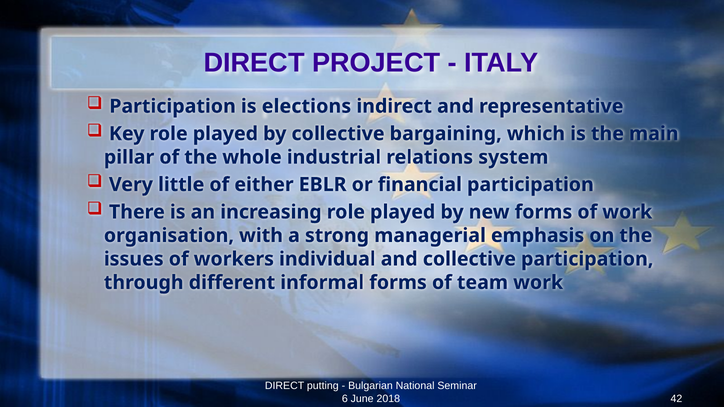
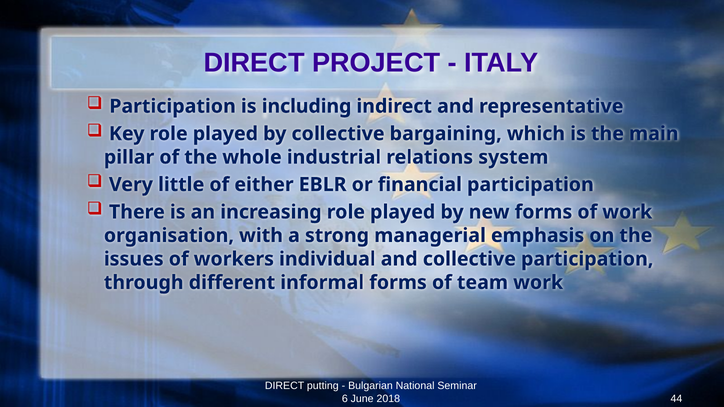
elections: elections -> including
42: 42 -> 44
